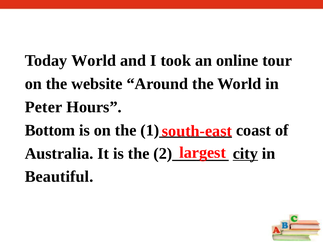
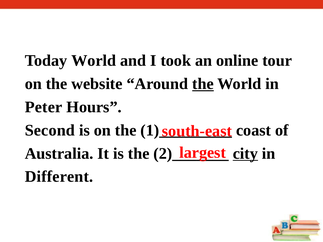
the at (203, 84) underline: none -> present
Bottom: Bottom -> Second
Beautiful: Beautiful -> Different
